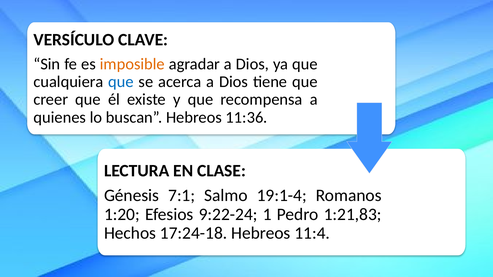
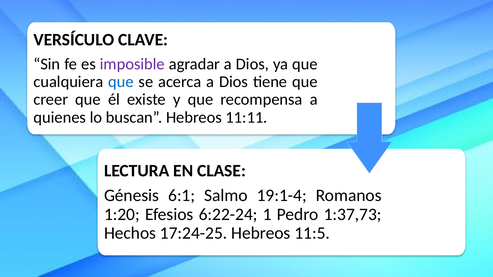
imposible colour: orange -> purple
11:36: 11:36 -> 11:11
7:1: 7:1 -> 6:1
9:22-24: 9:22-24 -> 6:22-24
1:21,83: 1:21,83 -> 1:37,73
17:24-18: 17:24-18 -> 17:24-25
11:4: 11:4 -> 11:5
